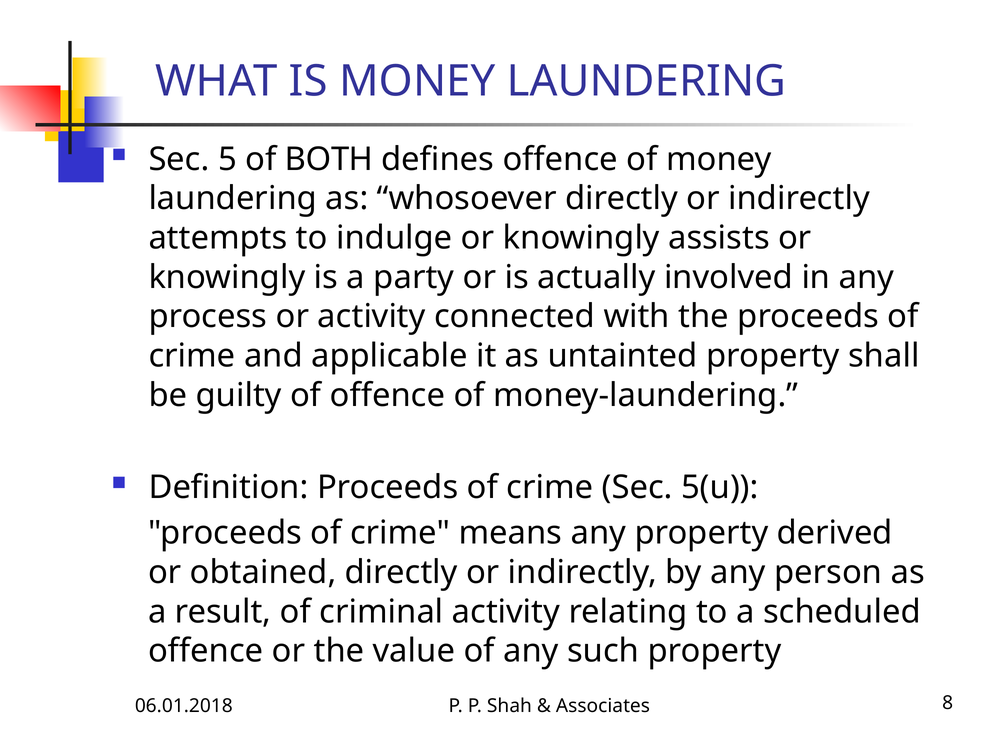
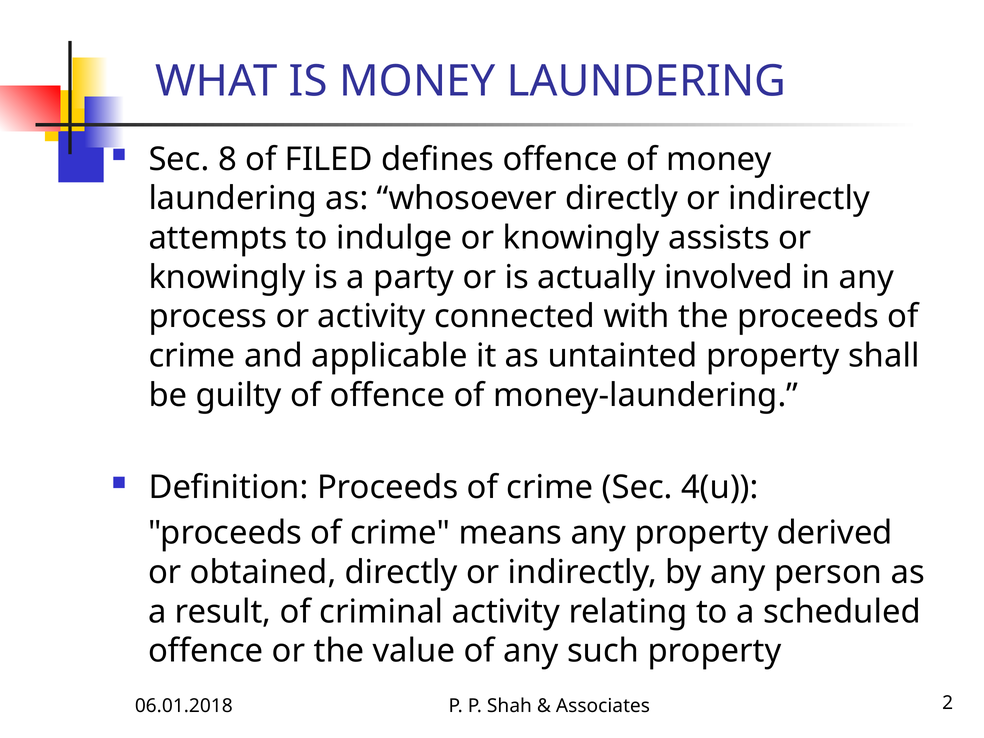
5: 5 -> 8
BOTH: BOTH -> FILED
5(u: 5(u -> 4(u
8: 8 -> 2
